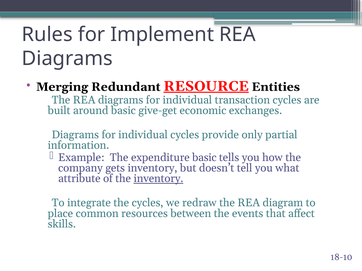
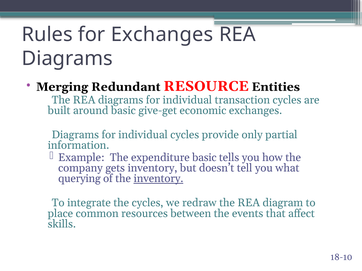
for Implement: Implement -> Exchanges
RESOURCE underline: present -> none
attribute: attribute -> querying
